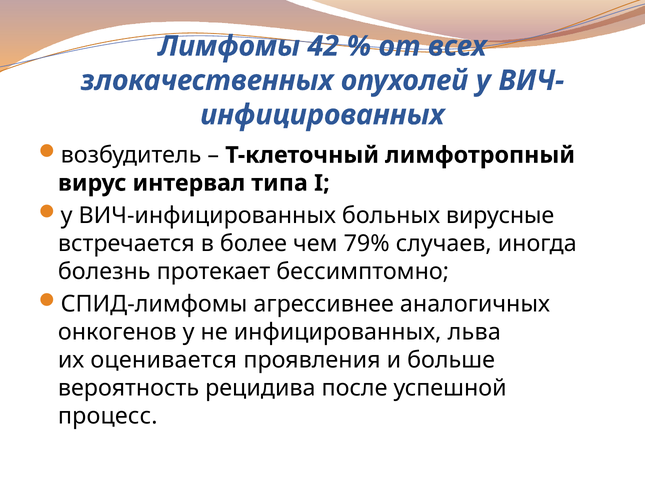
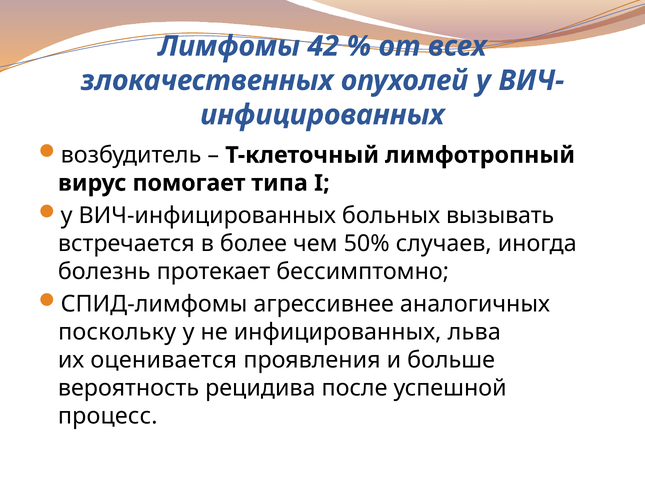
интервал: интервал -> помогает
вирусные: вирусные -> вызывать
79%: 79% -> 50%
онкогенов: онкогенов -> поскольку
